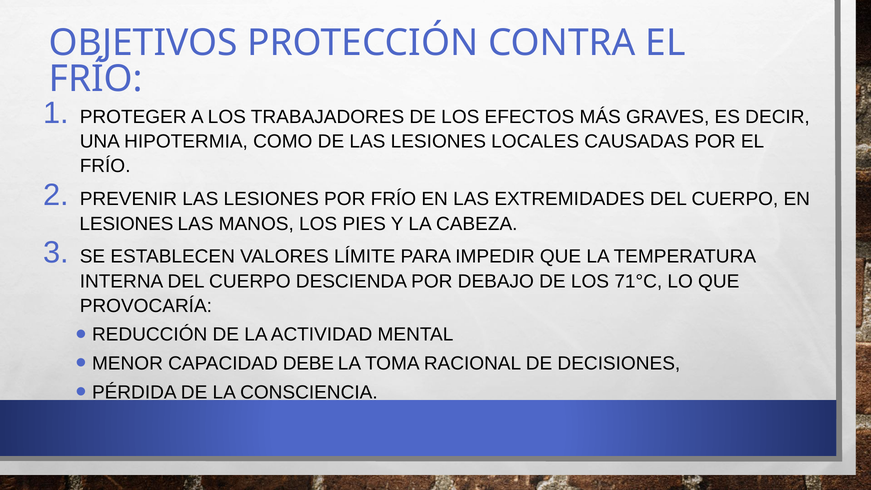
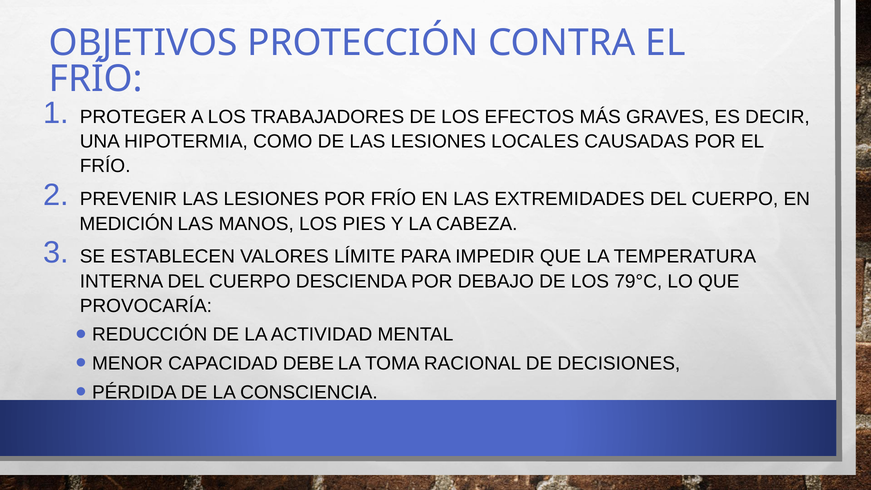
LESIONES at (126, 224): LESIONES -> MEDICIÓN
71°C: 71°C -> 79°C
